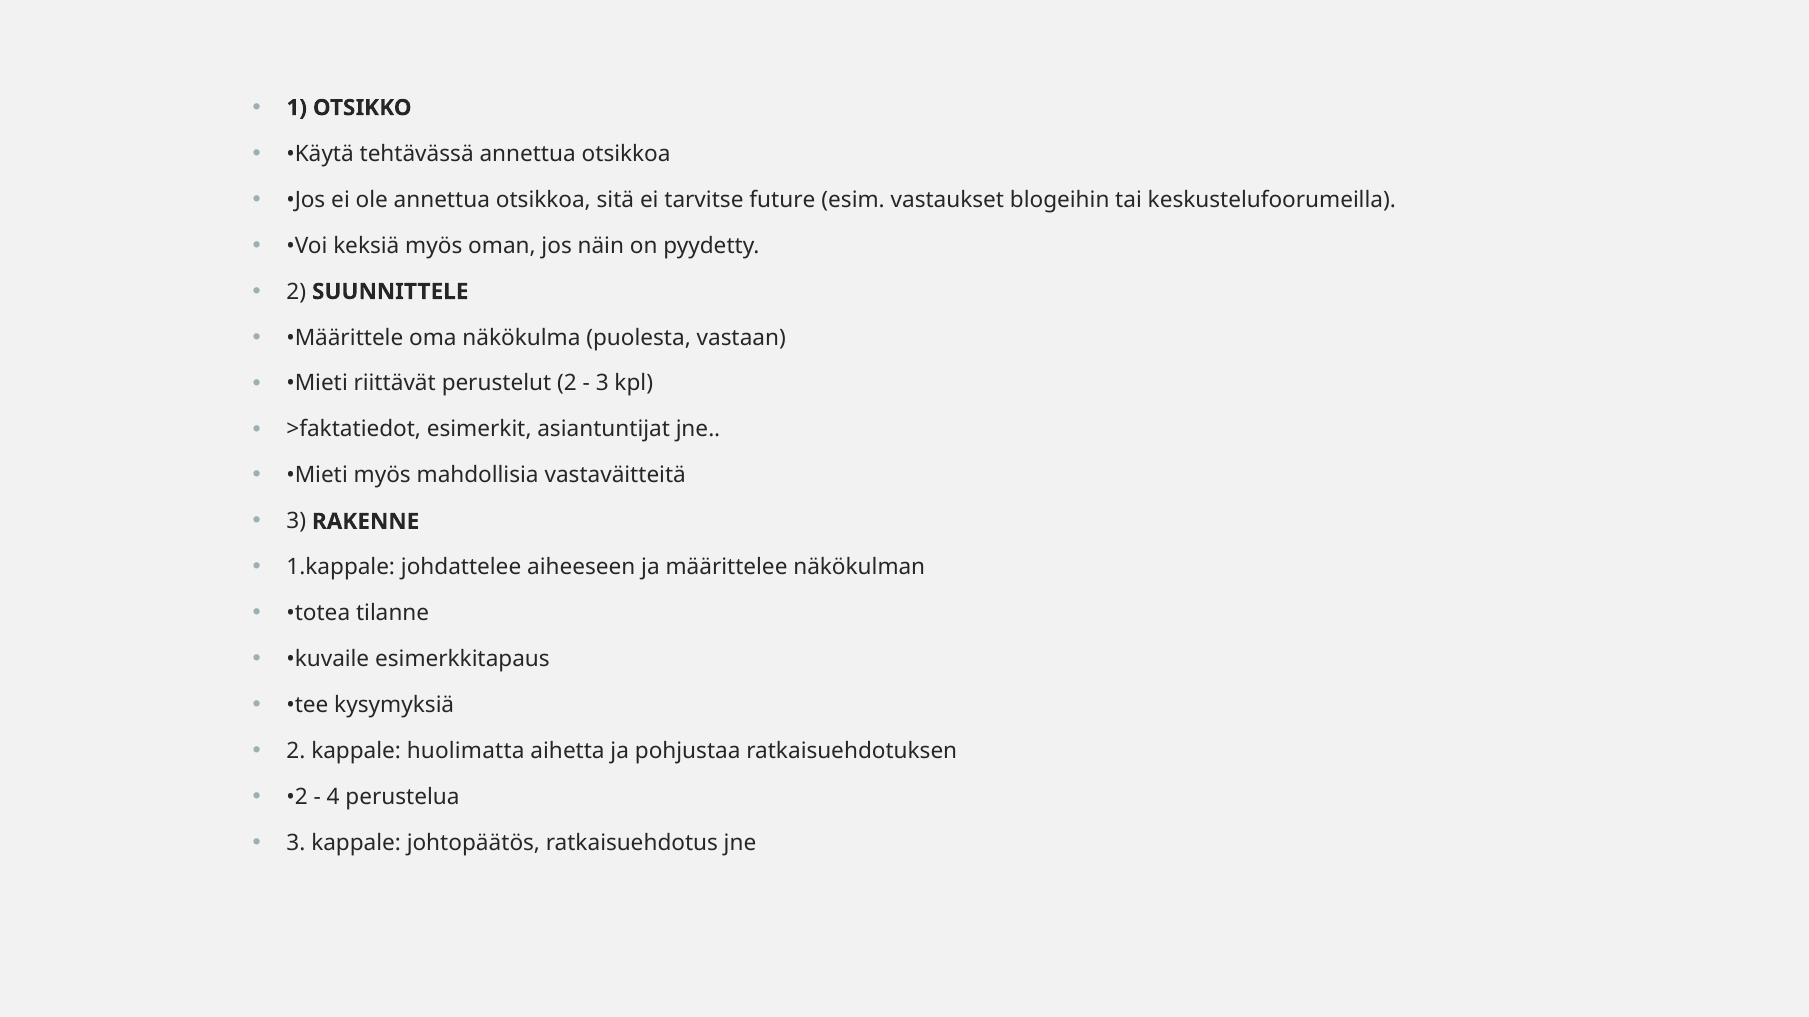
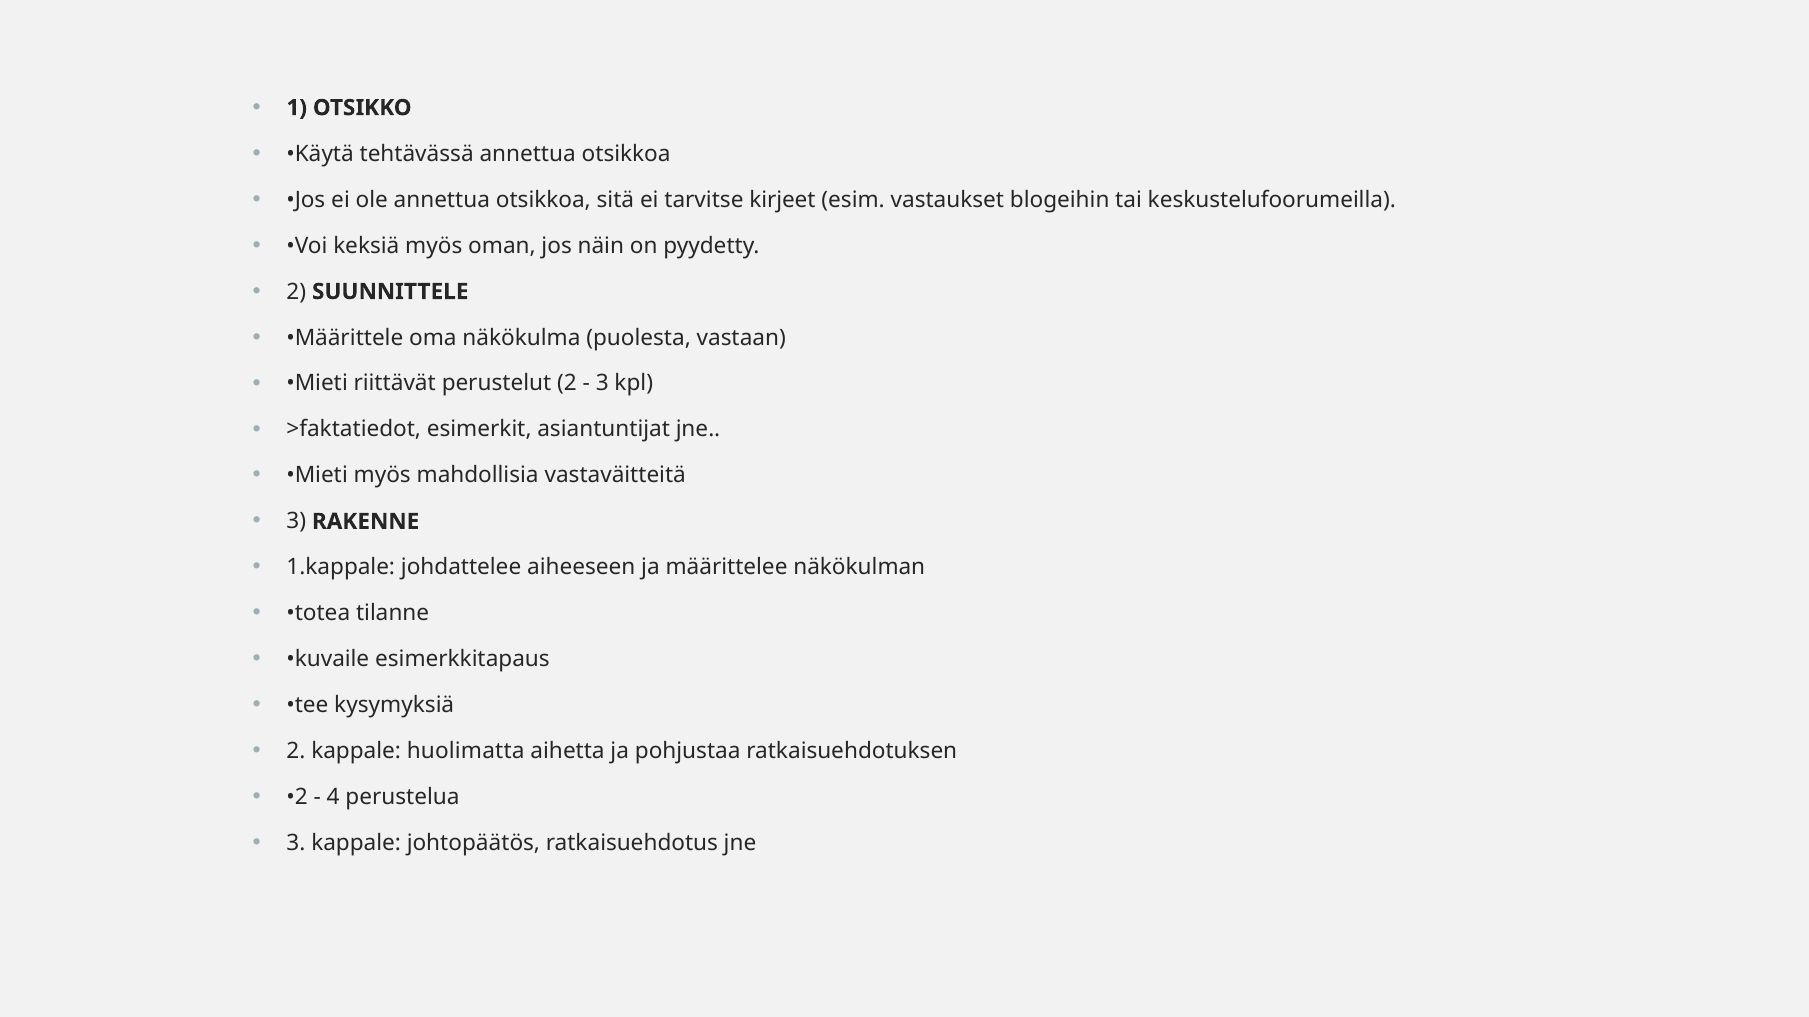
future: future -> kirjeet
